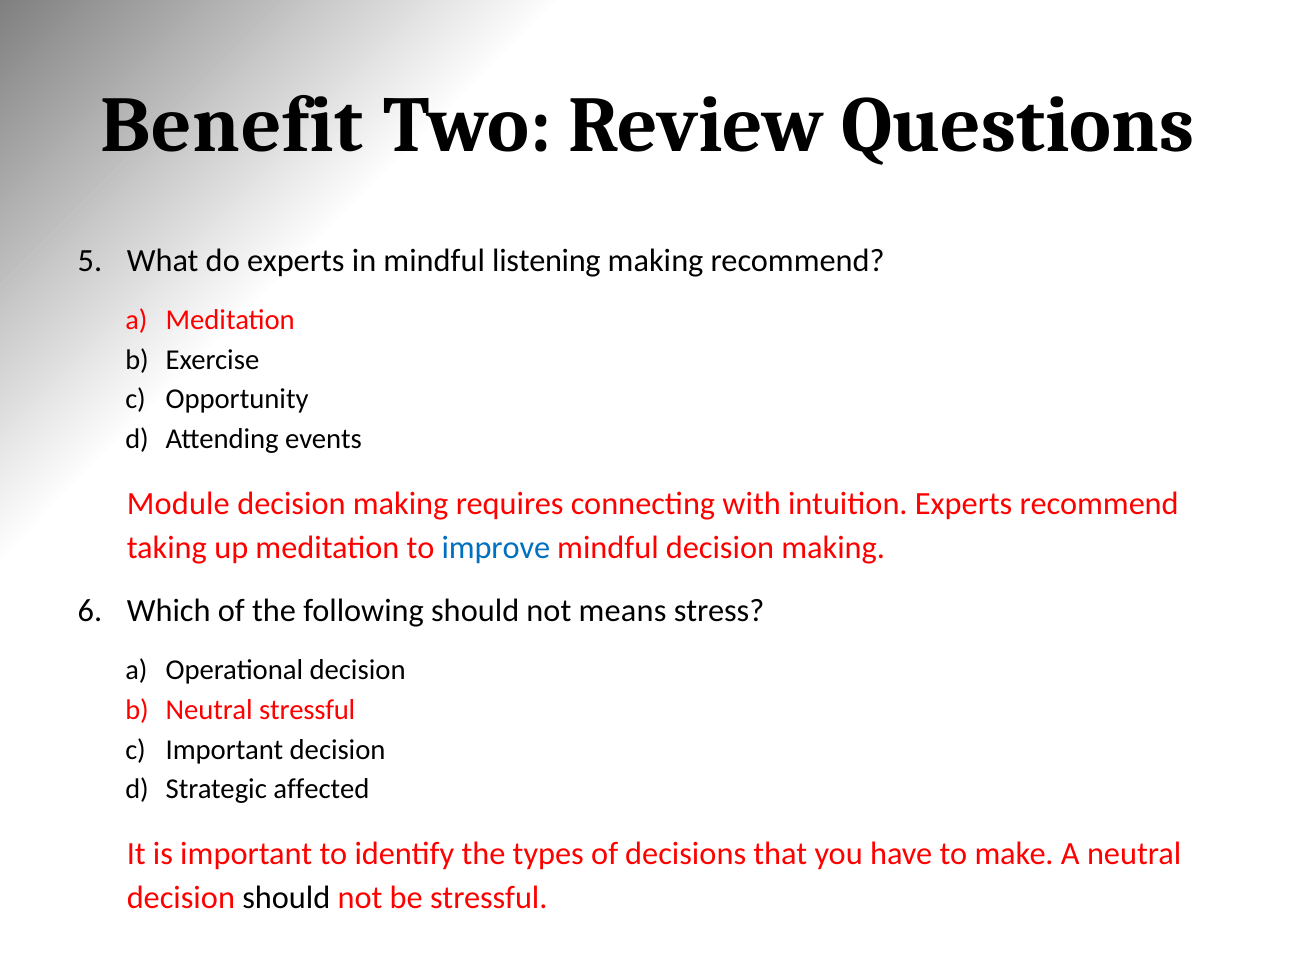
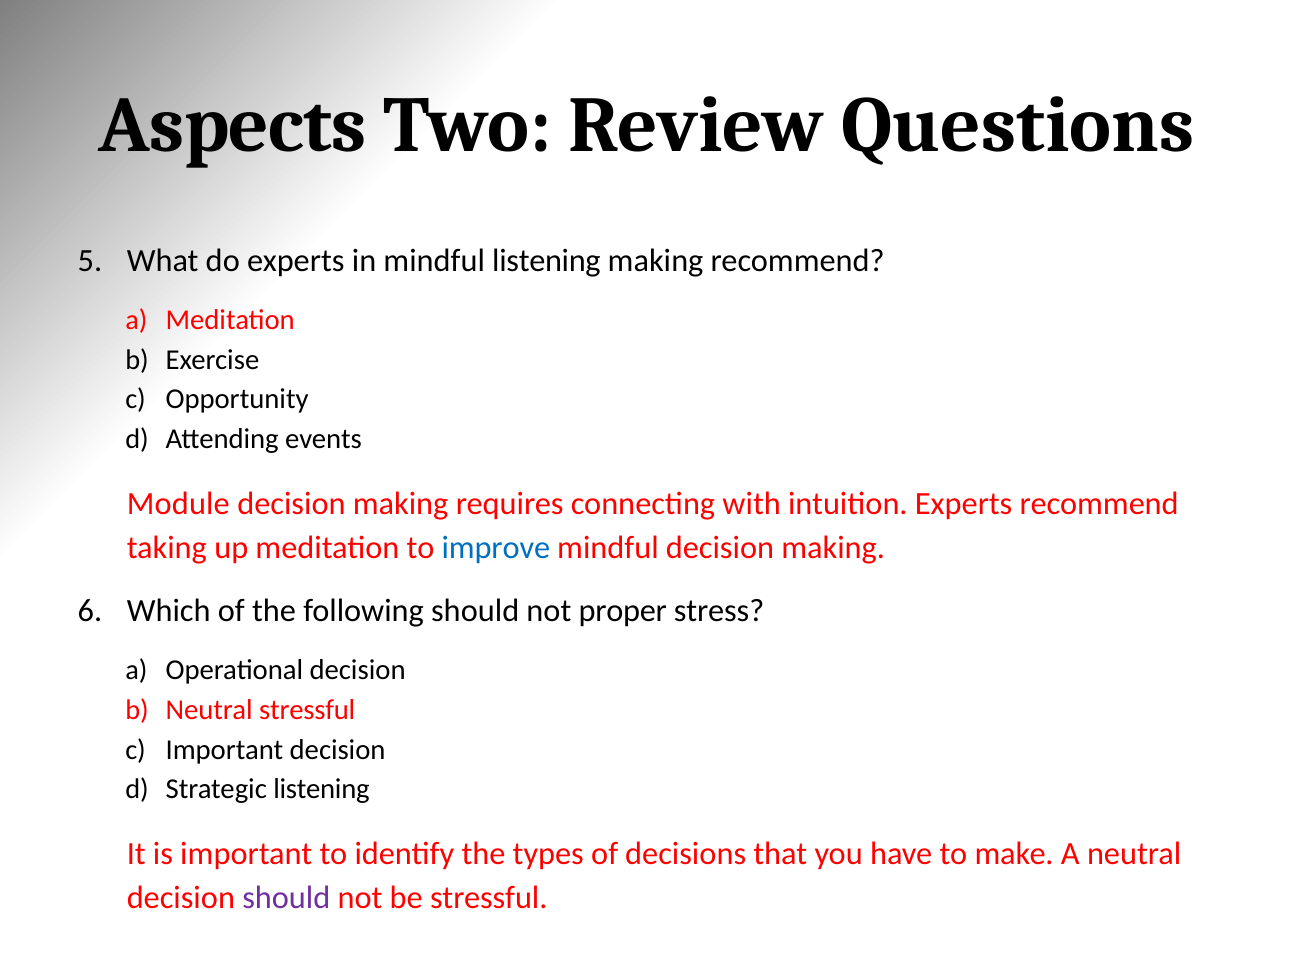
Benefit: Benefit -> Aspects
means: means -> proper
Strategic affected: affected -> listening
should at (286, 898) colour: black -> purple
